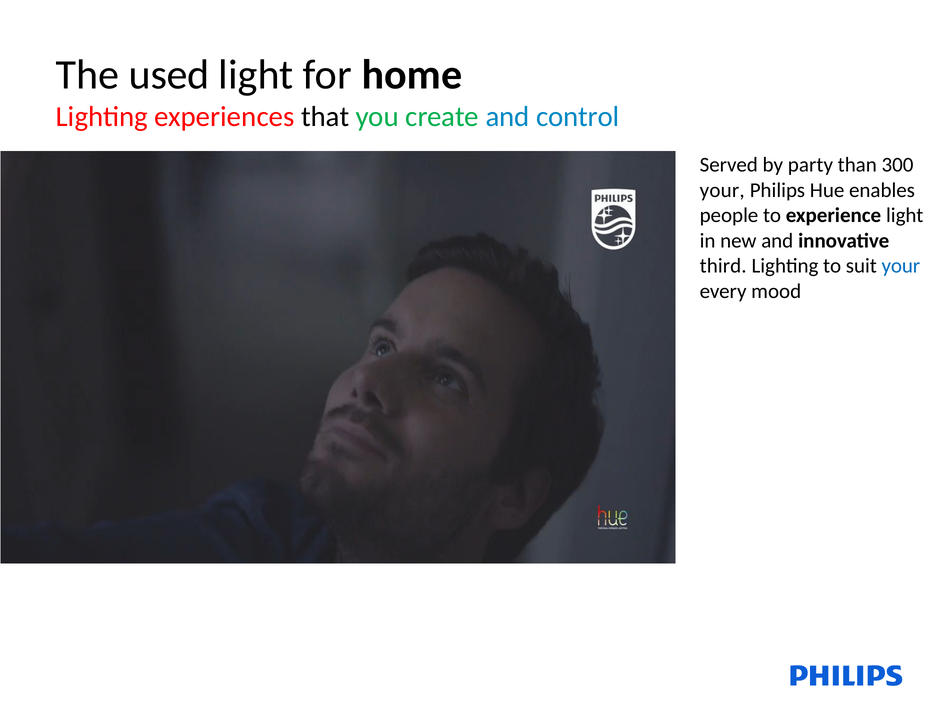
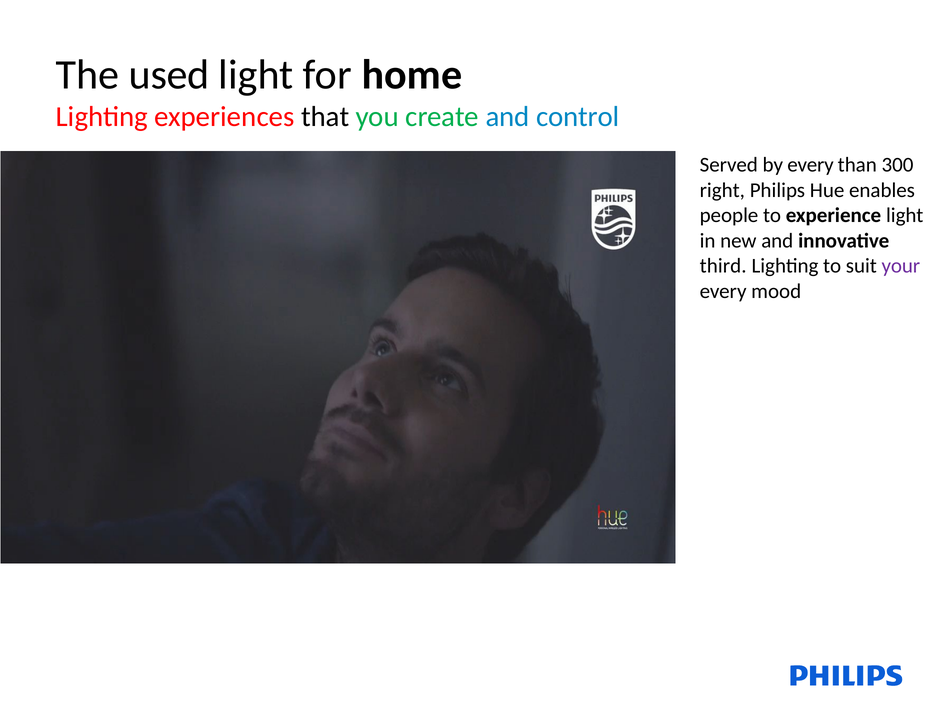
by party: party -> every
your at (722, 190): your -> right
your at (901, 266) colour: blue -> purple
